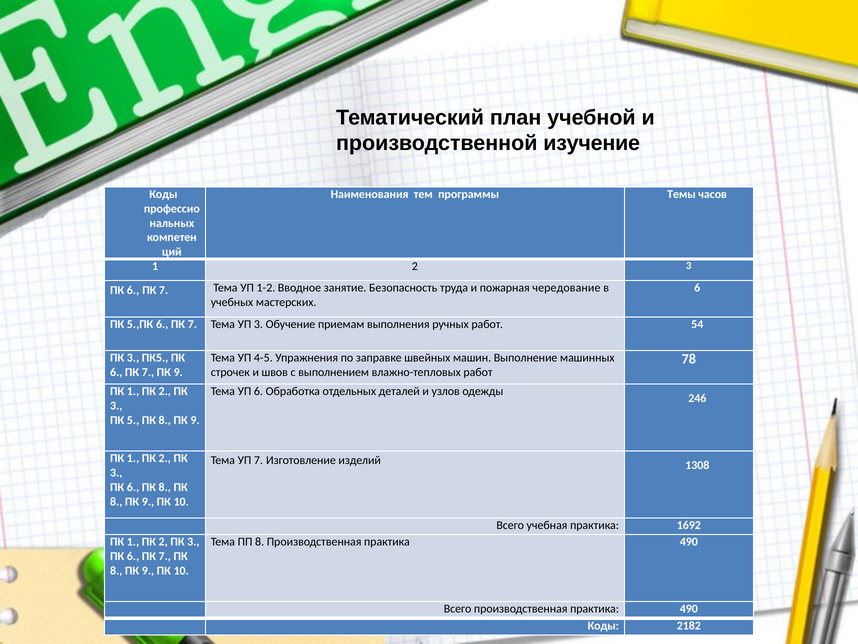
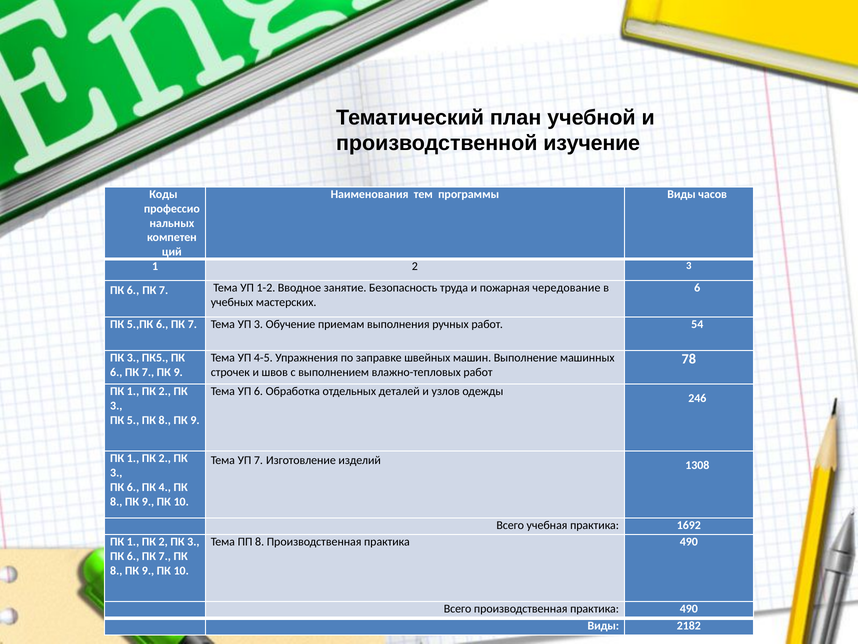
программы Темы: Темы -> Виды
6 ПК 8: 8 -> 4
Коды at (603, 625): Коды -> Виды
